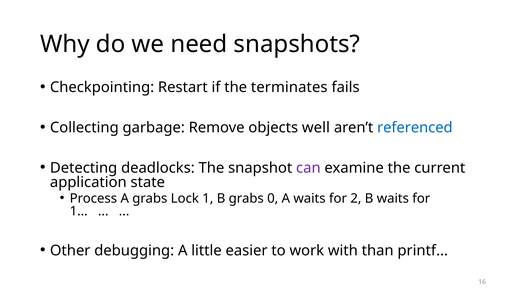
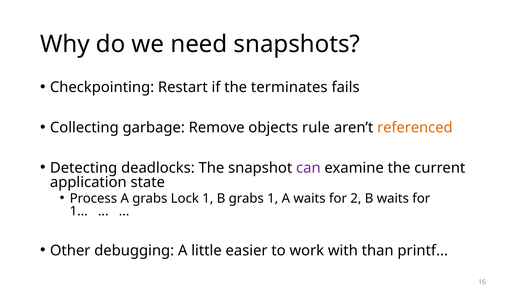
well: well -> rule
referenced colour: blue -> orange
grabs 0: 0 -> 1
